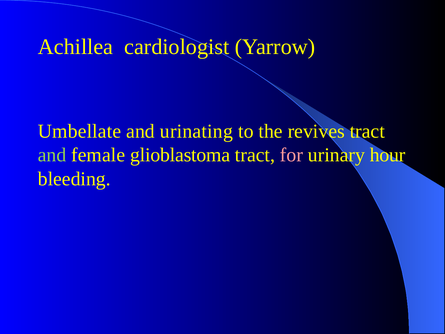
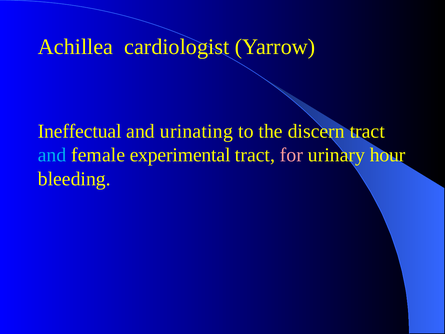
Umbellate: Umbellate -> Ineffectual
revives: revives -> discern
and at (52, 155) colour: light green -> light blue
glioblastoma: glioblastoma -> experimental
